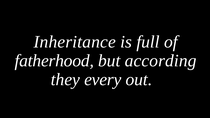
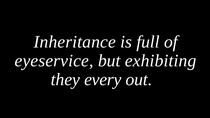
fatherhood: fatherhood -> eyeservice
according: according -> exhibiting
